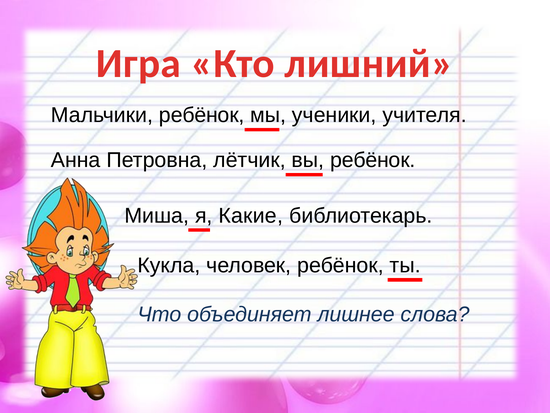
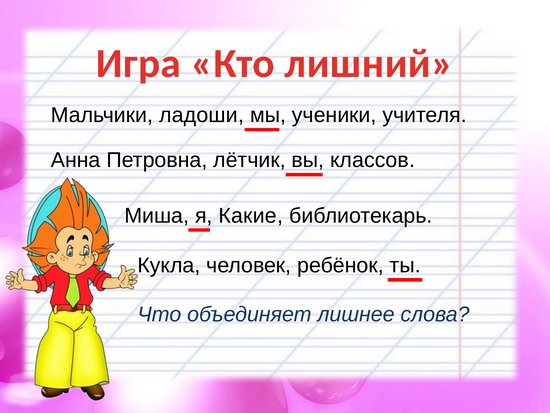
Мальчики ребёнок: ребёнок -> ладоши
вы ребёнок: ребёнок -> классов
